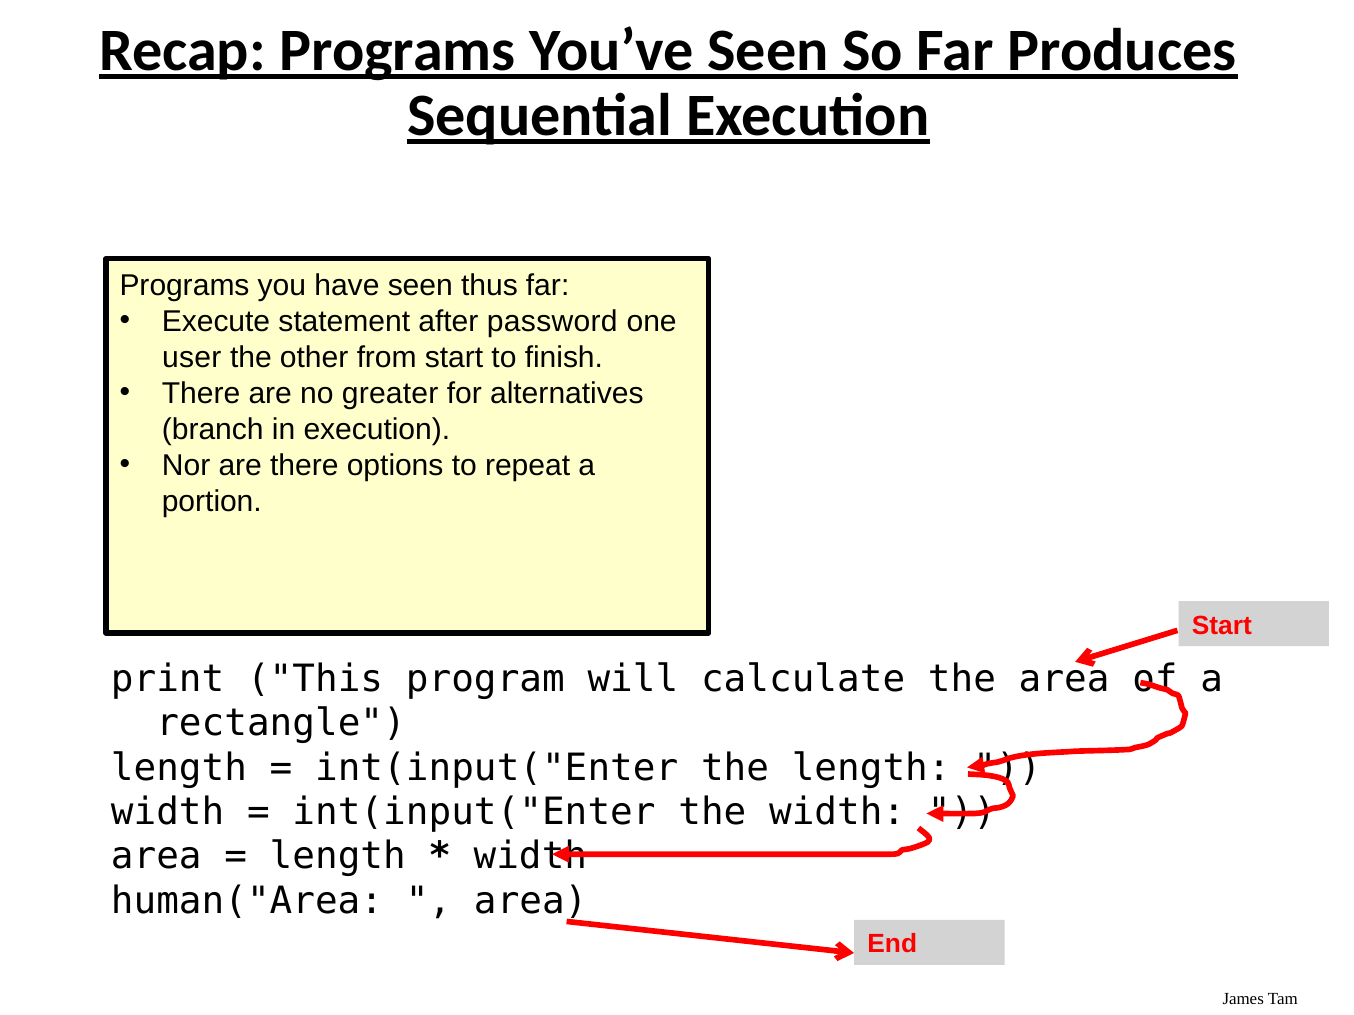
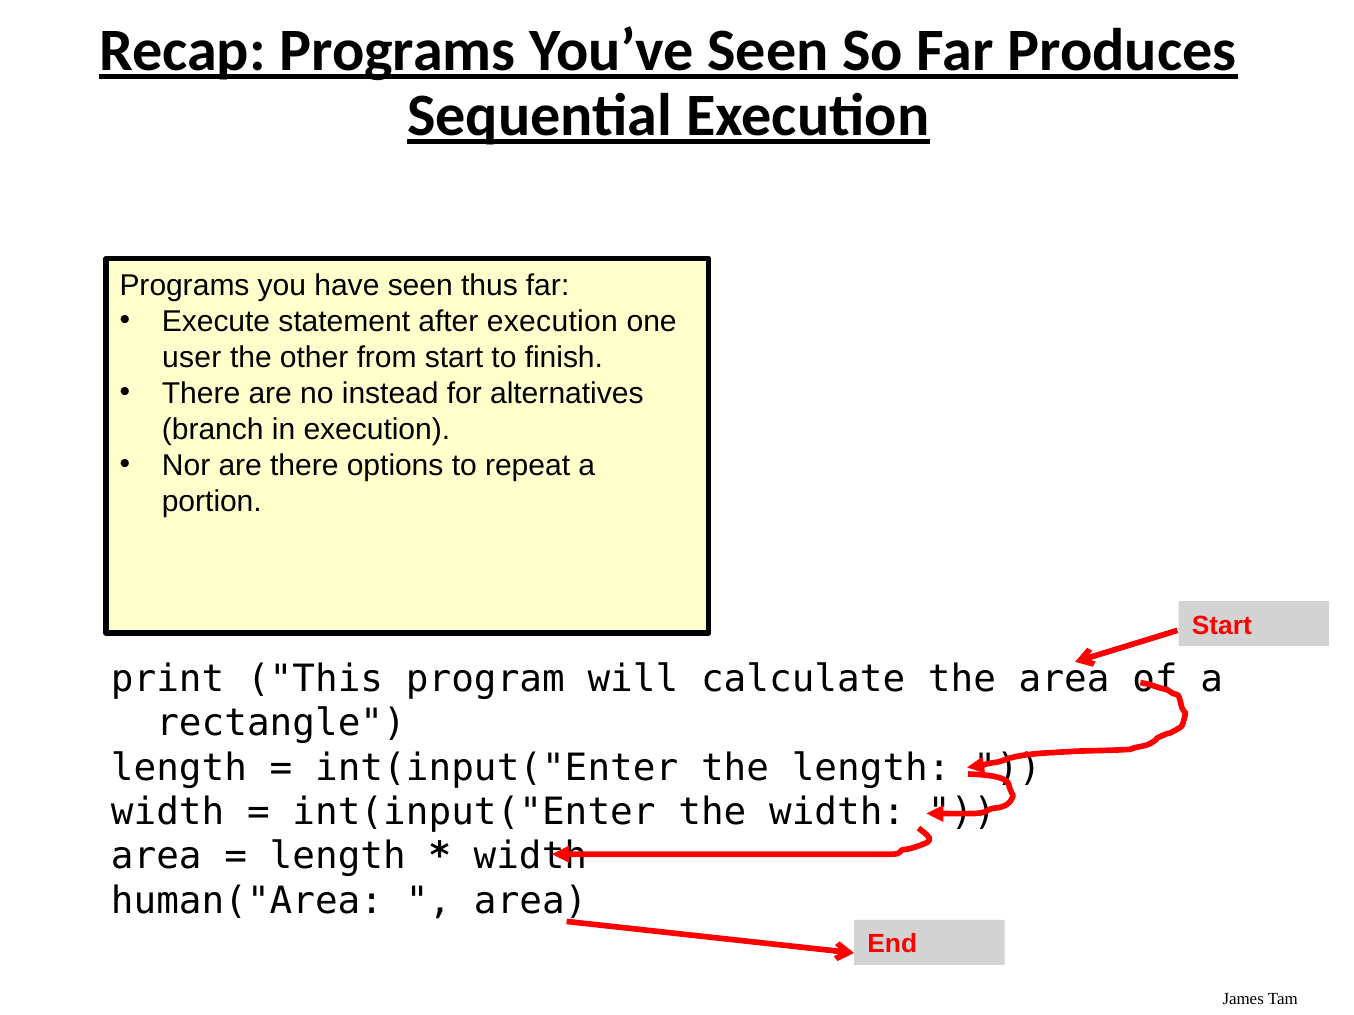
after password: password -> execution
greater: greater -> instead
